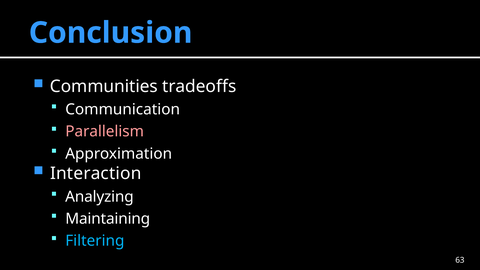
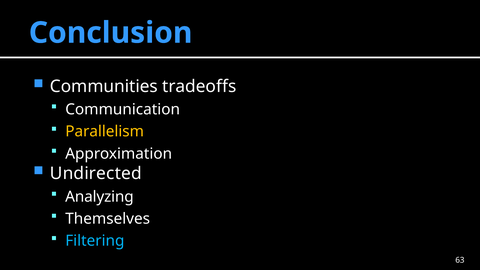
Parallelism colour: pink -> yellow
Interaction: Interaction -> Undirected
Maintaining: Maintaining -> Themselves
